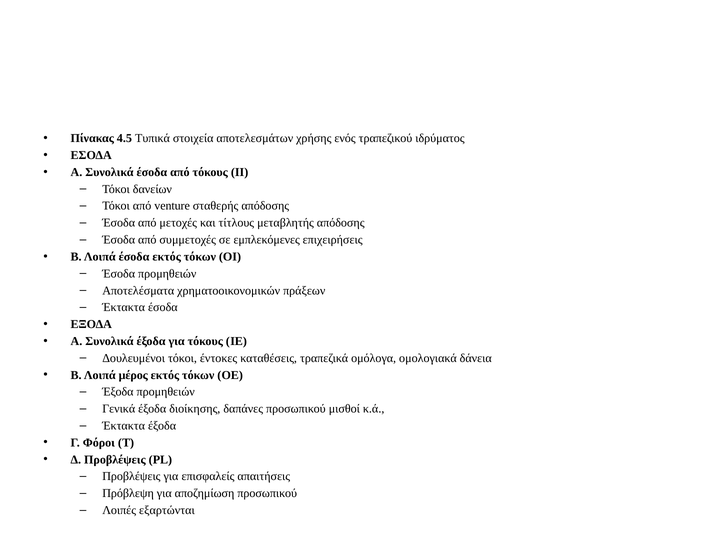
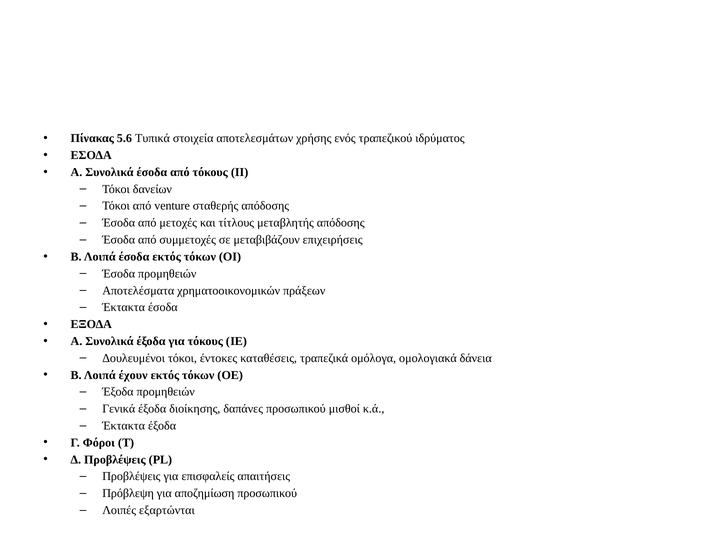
4.5: 4.5 -> 5.6
εμπλεκόμενες: εμπλεκόμενες -> μεταβιβάζουν
μέρος: μέρος -> έχουν
